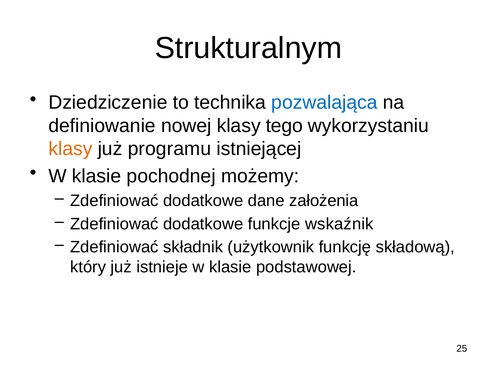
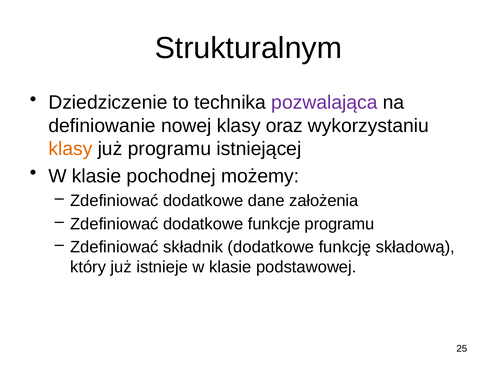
pozwalająca colour: blue -> purple
tego: tego -> oraz
funkcje wskaźnik: wskaźnik -> programu
składnik użytkownik: użytkownik -> dodatkowe
